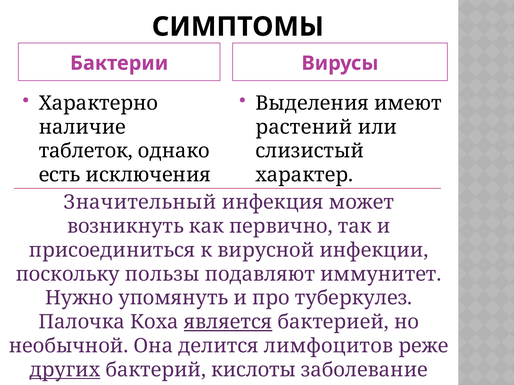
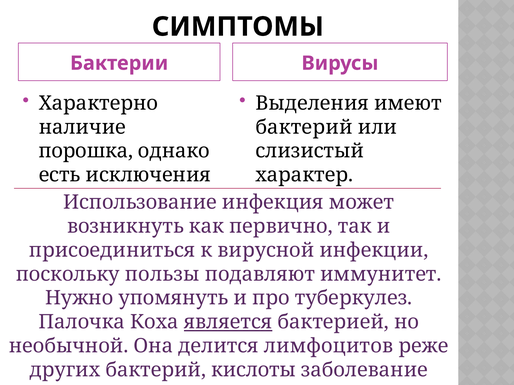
растений at (304, 127): растений -> бактерий
таблеток: таблеток -> порошка
Значительный: Значительный -> Использование
других underline: present -> none
